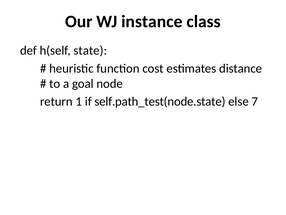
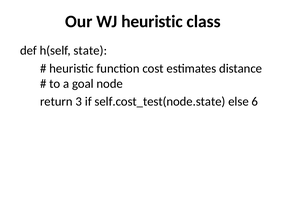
WJ instance: instance -> heuristic
1: 1 -> 3
self.path_test(node.state: self.path_test(node.state -> self.cost_test(node.state
7: 7 -> 6
